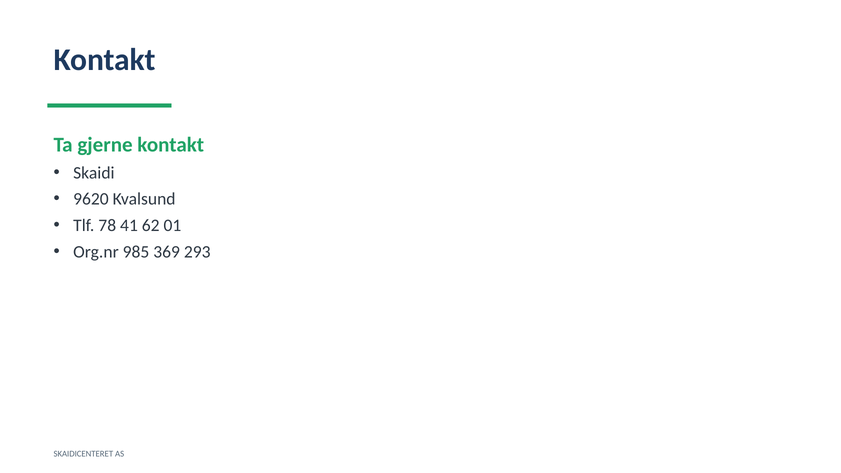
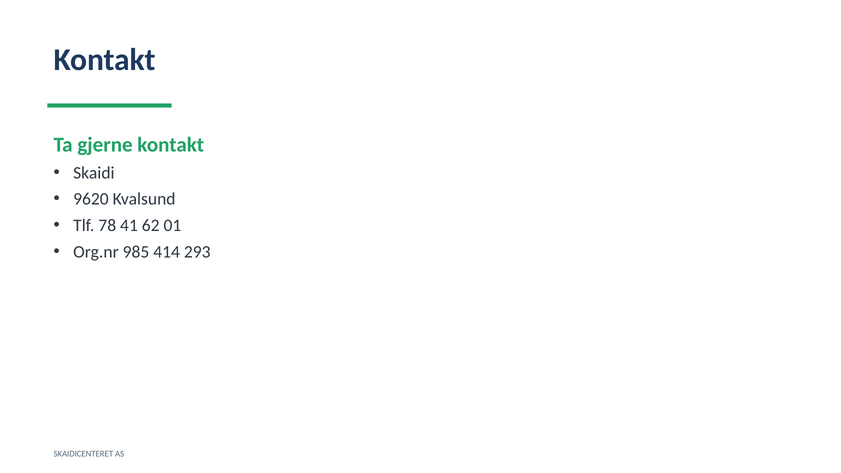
369: 369 -> 414
